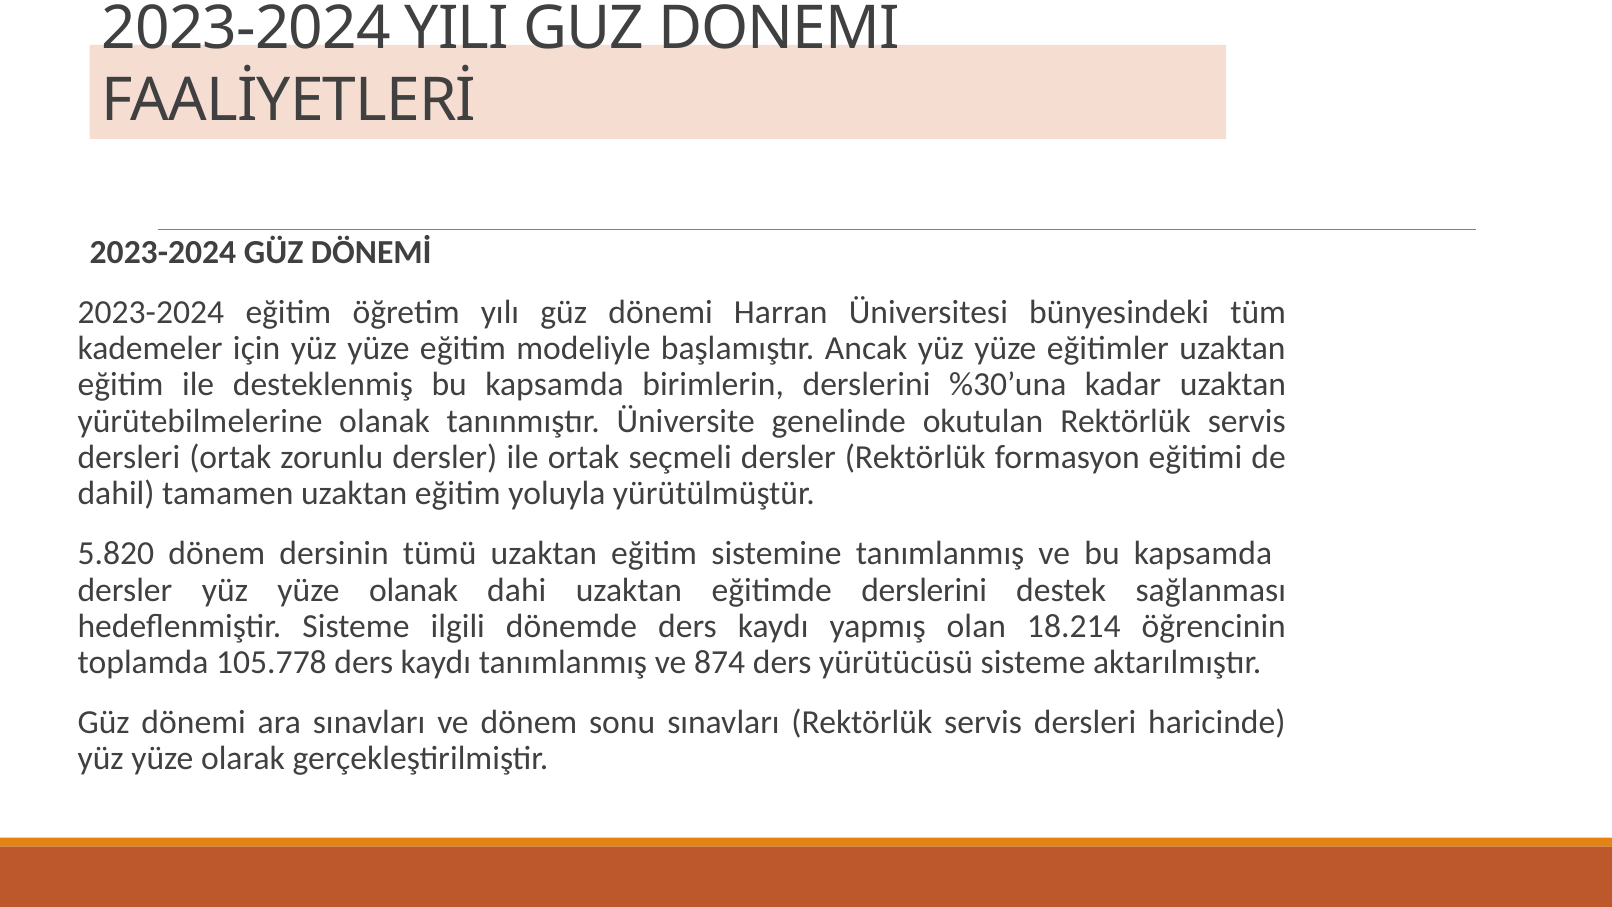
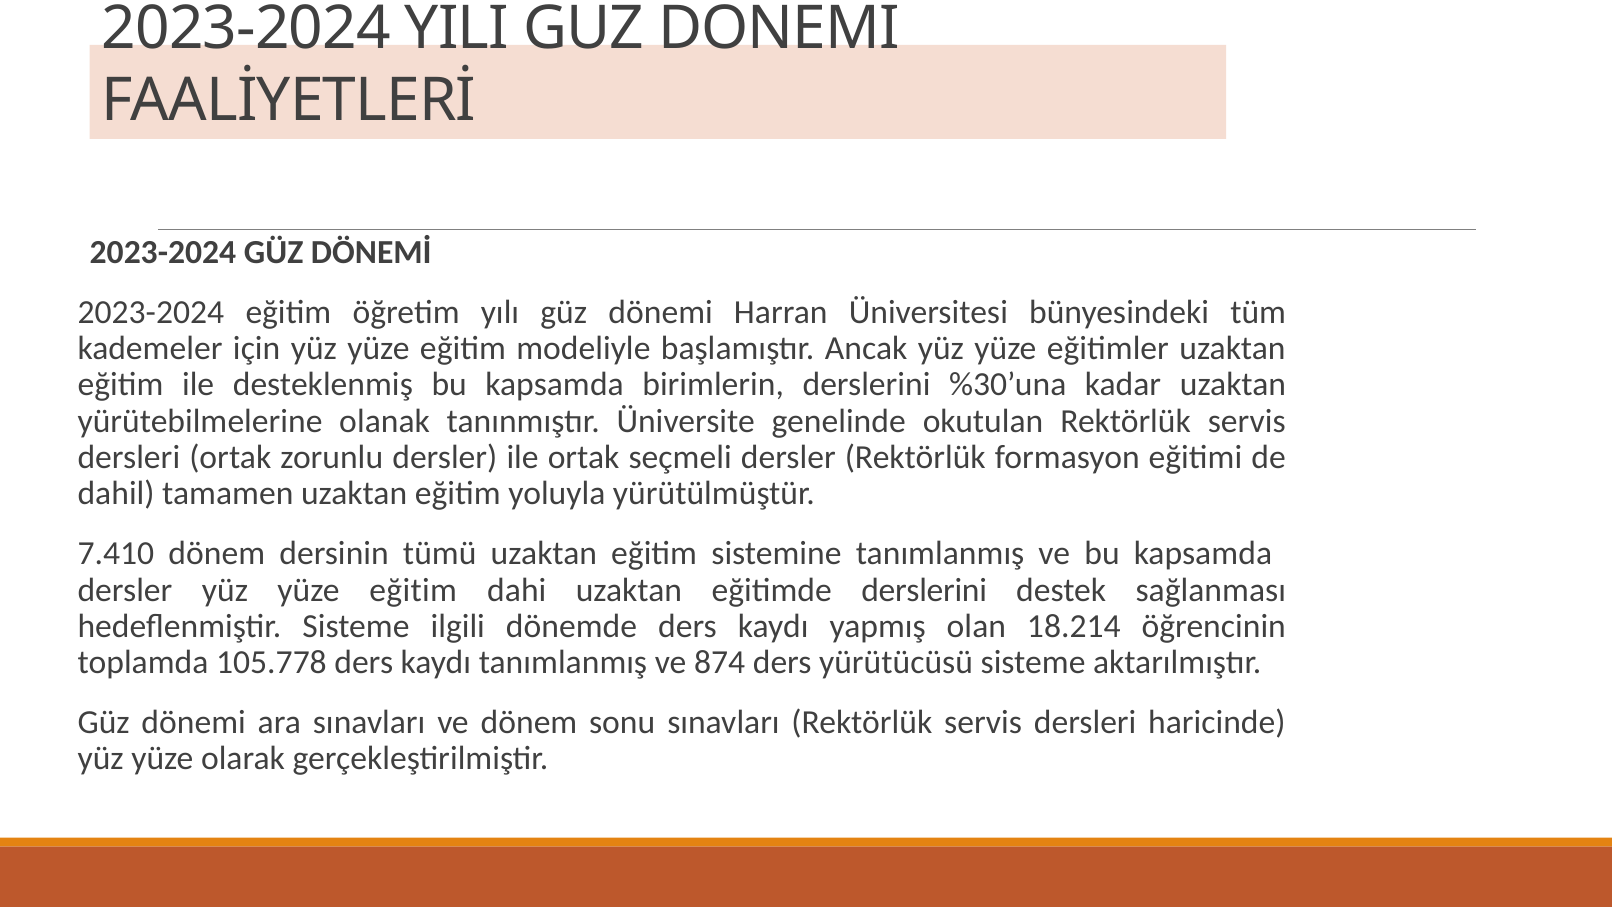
5.820: 5.820 -> 7.410
dersler yüz yüze olanak: olanak -> eğitim
